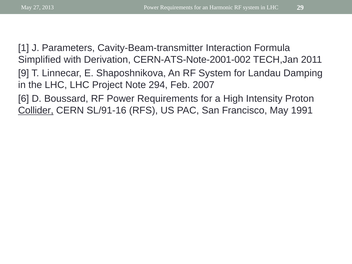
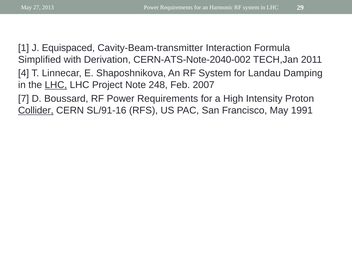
Parameters: Parameters -> Equispaced
CERN-ATS-Note-2001-002: CERN-ATS-Note-2001-002 -> CERN-ATS-Note-2040-002
9: 9 -> 4
LHC at (56, 85) underline: none -> present
294: 294 -> 248
6: 6 -> 7
